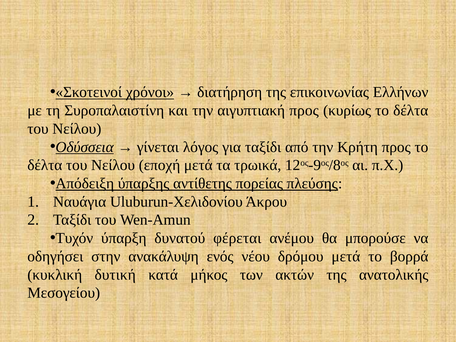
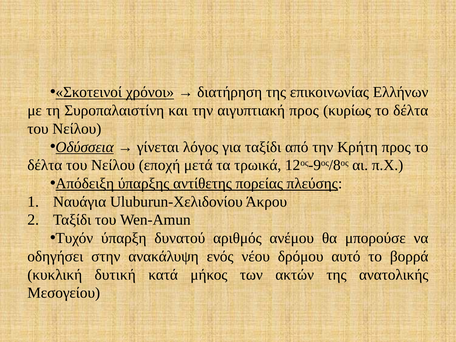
φέρεται: φέρεται -> αριθμός
δρόμου μετά: μετά -> αυτό
